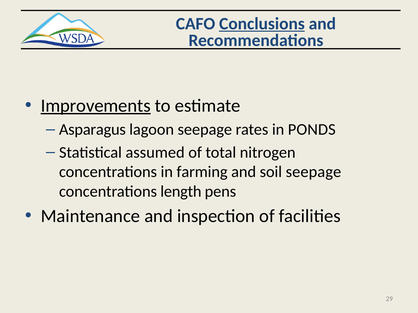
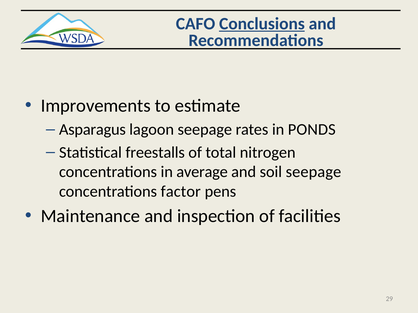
Improvements underline: present -> none
assumed: assumed -> freestalls
farming: farming -> average
length: length -> factor
